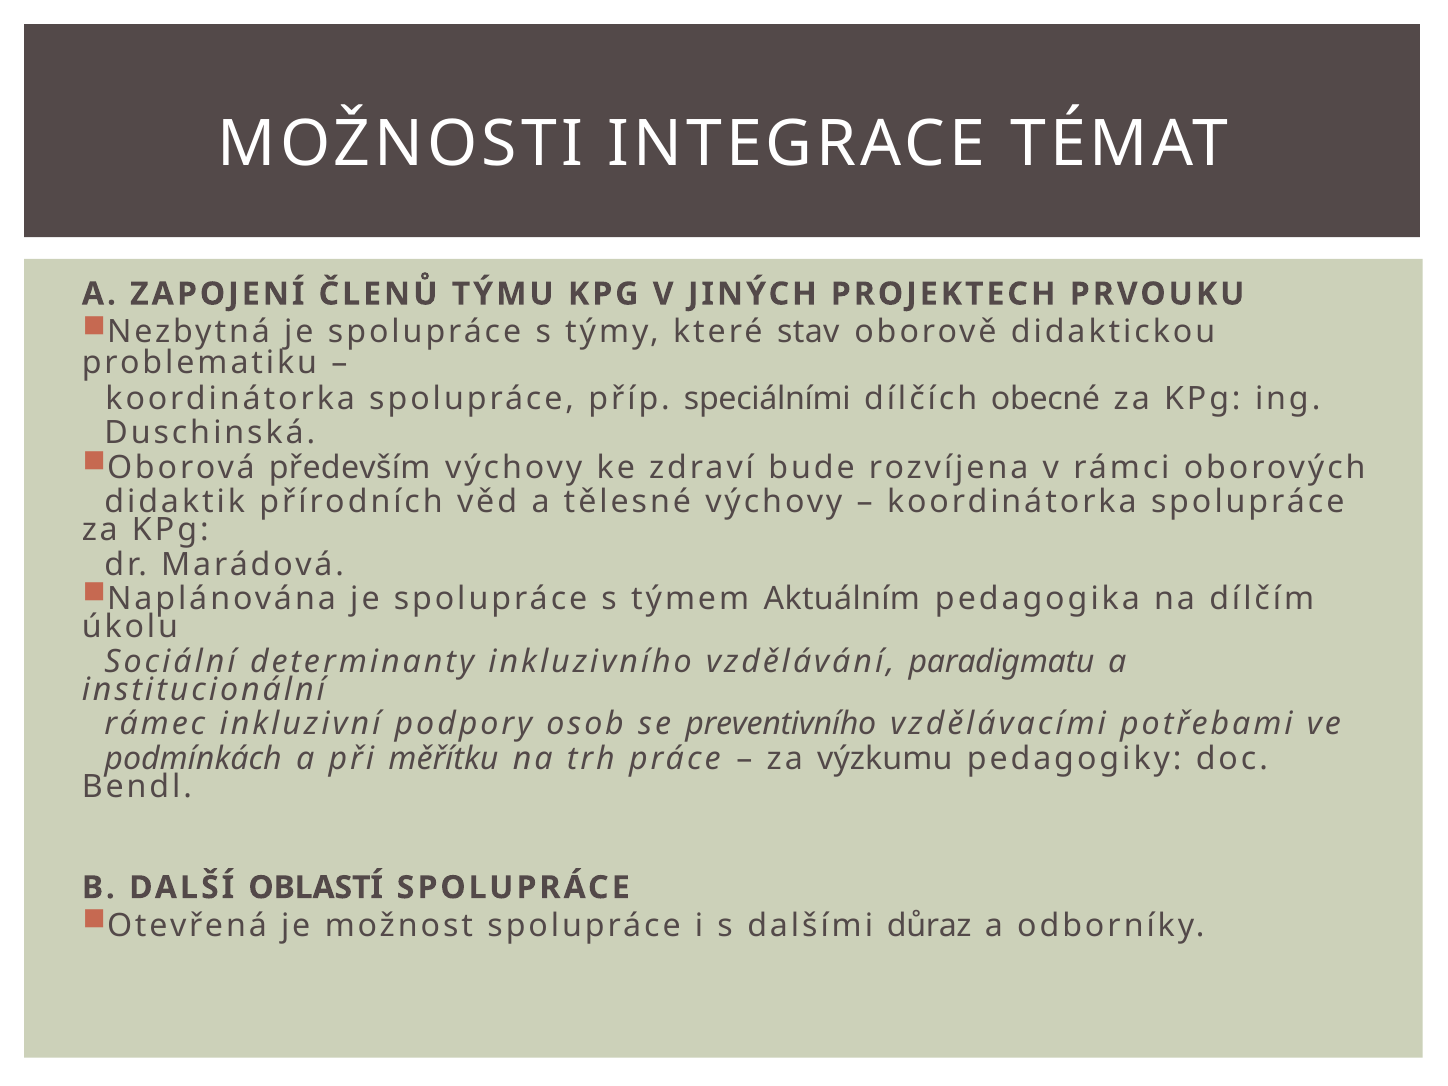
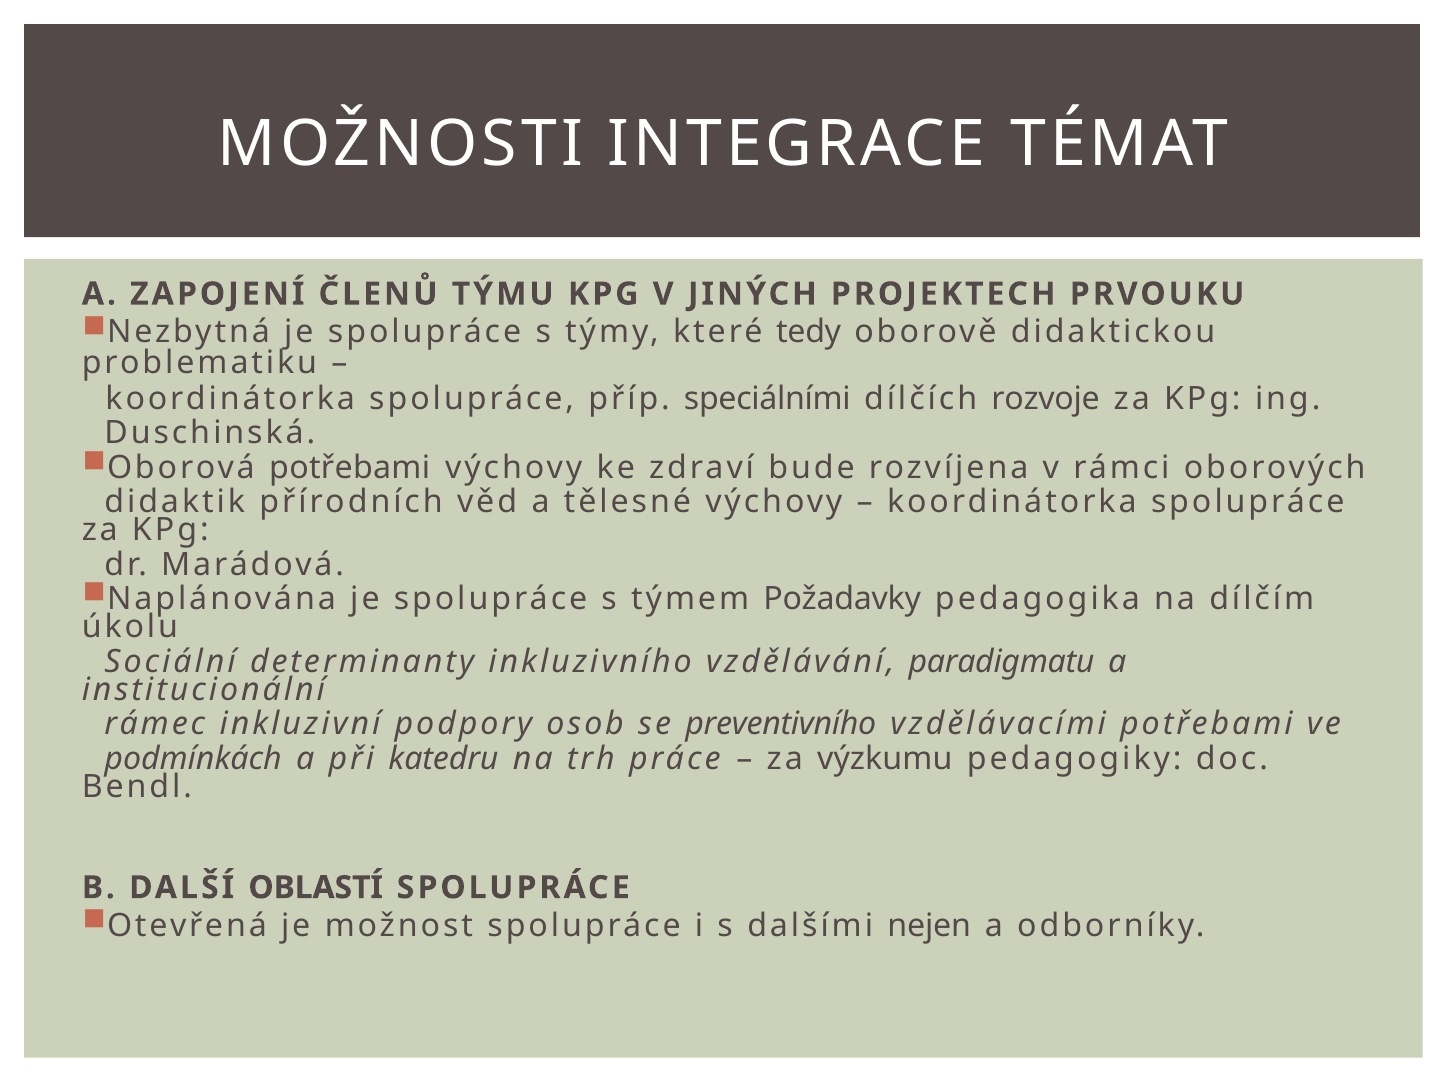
stav: stav -> tedy
obecné: obecné -> rozvoje
Oborová především: především -> potřebami
Aktuálním: Aktuálním -> Požadavky
měřítku: měřítku -> katedru
důraz: důraz -> nejen
